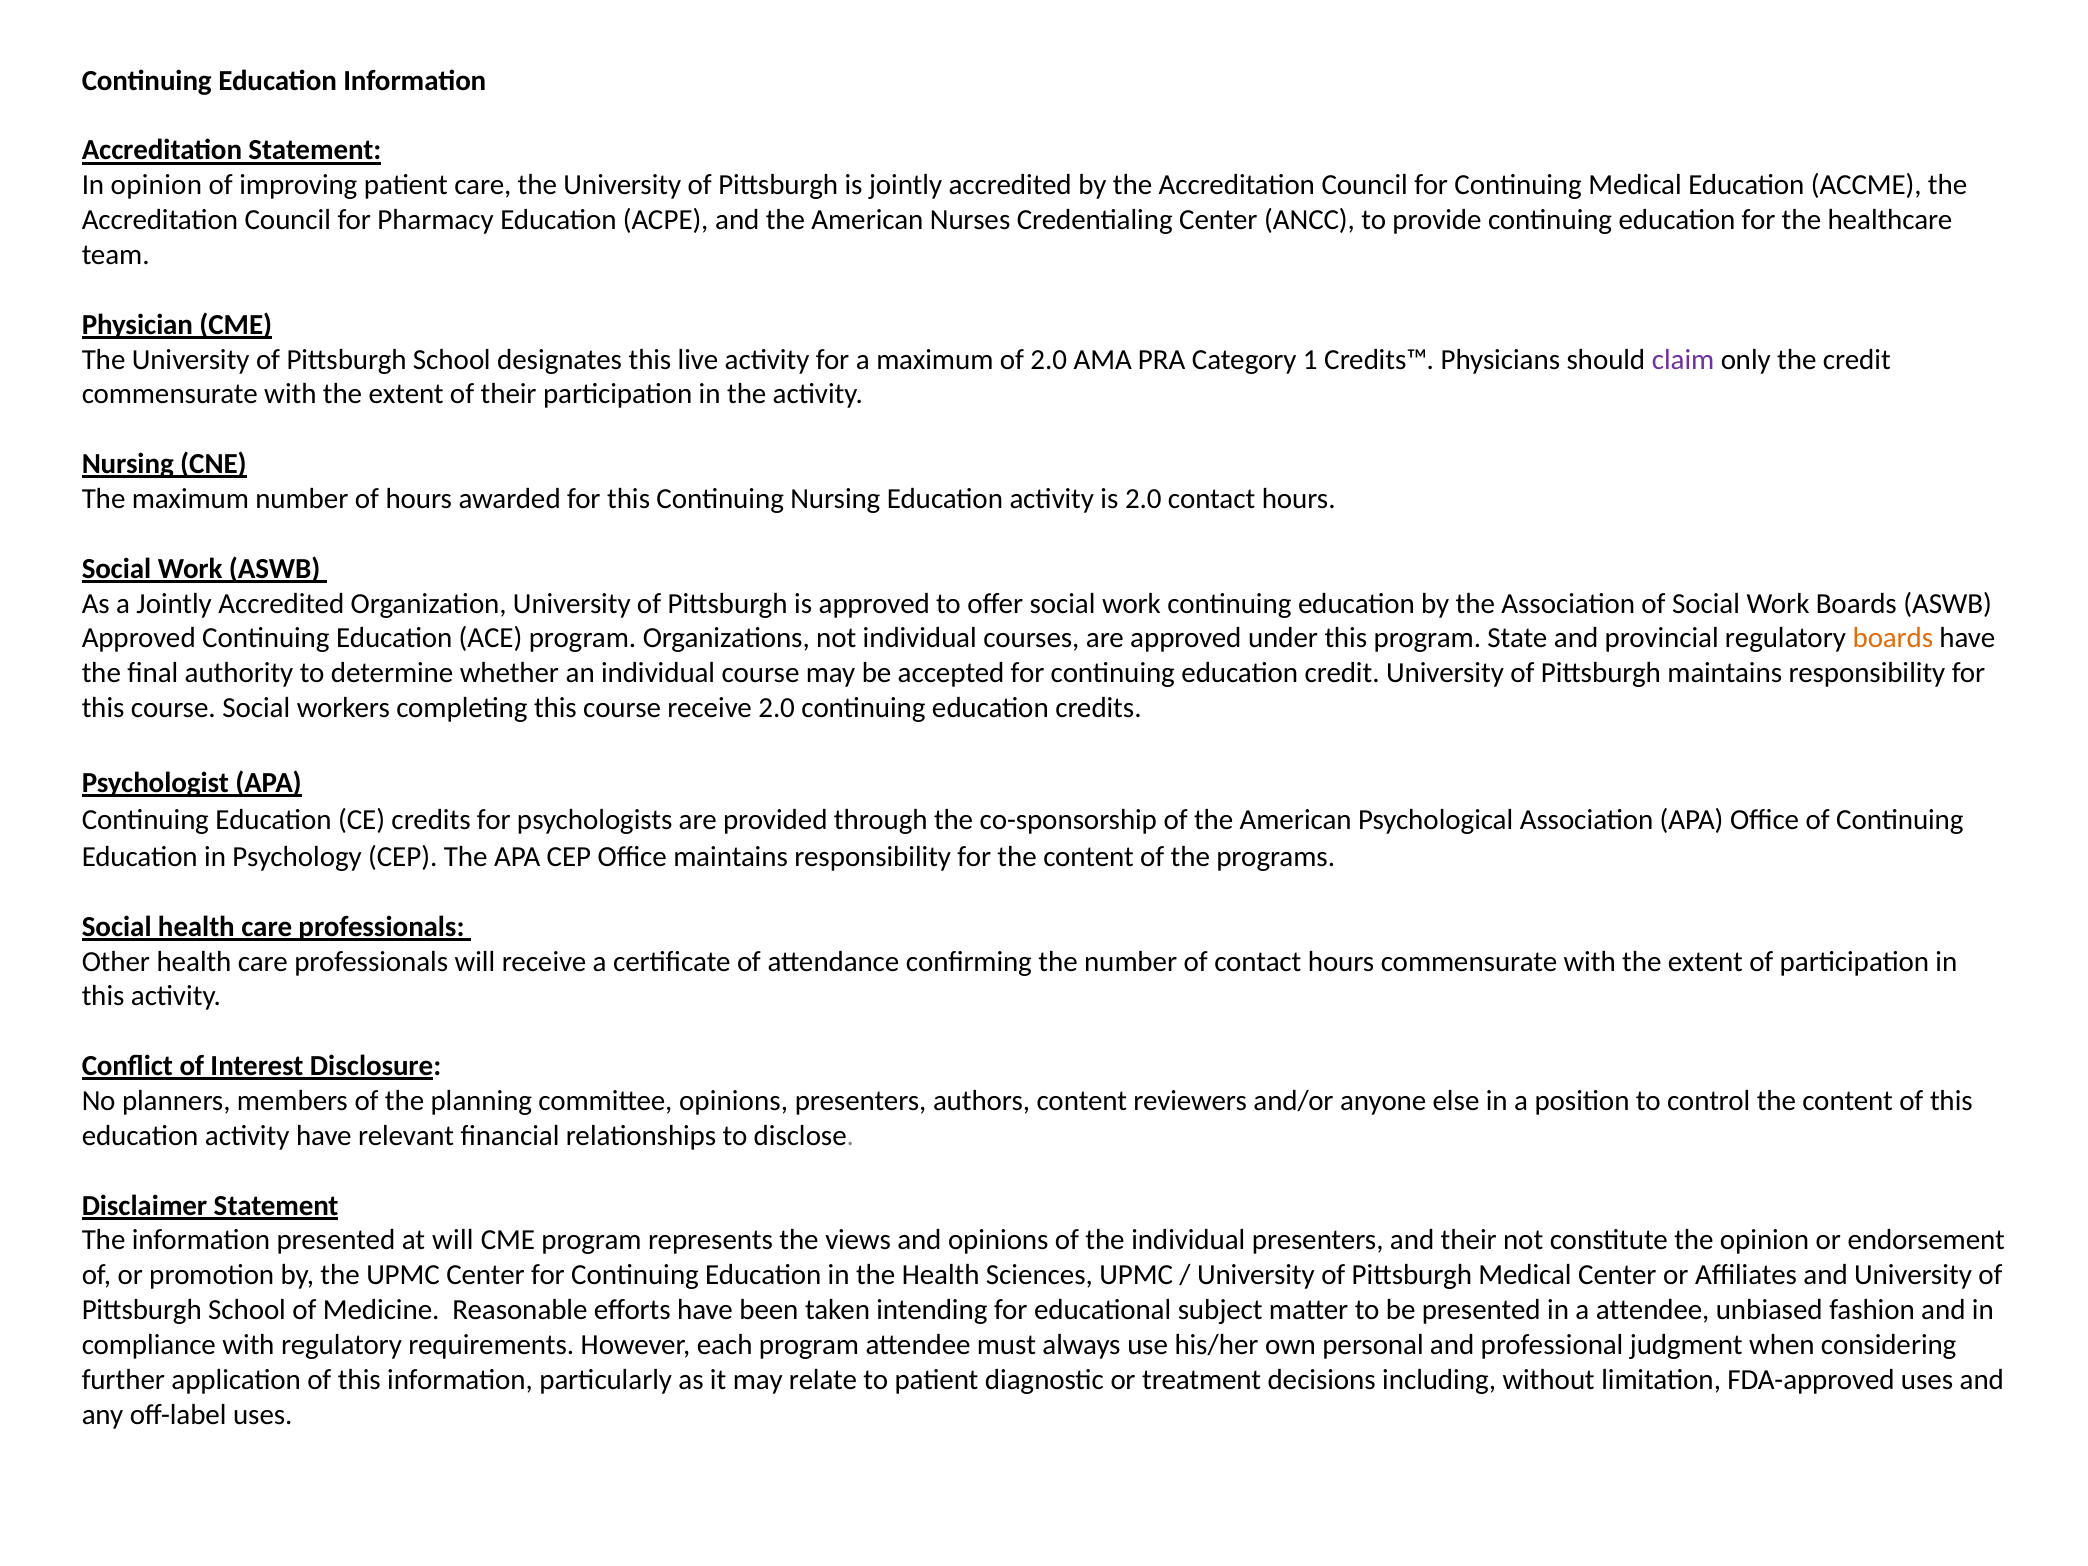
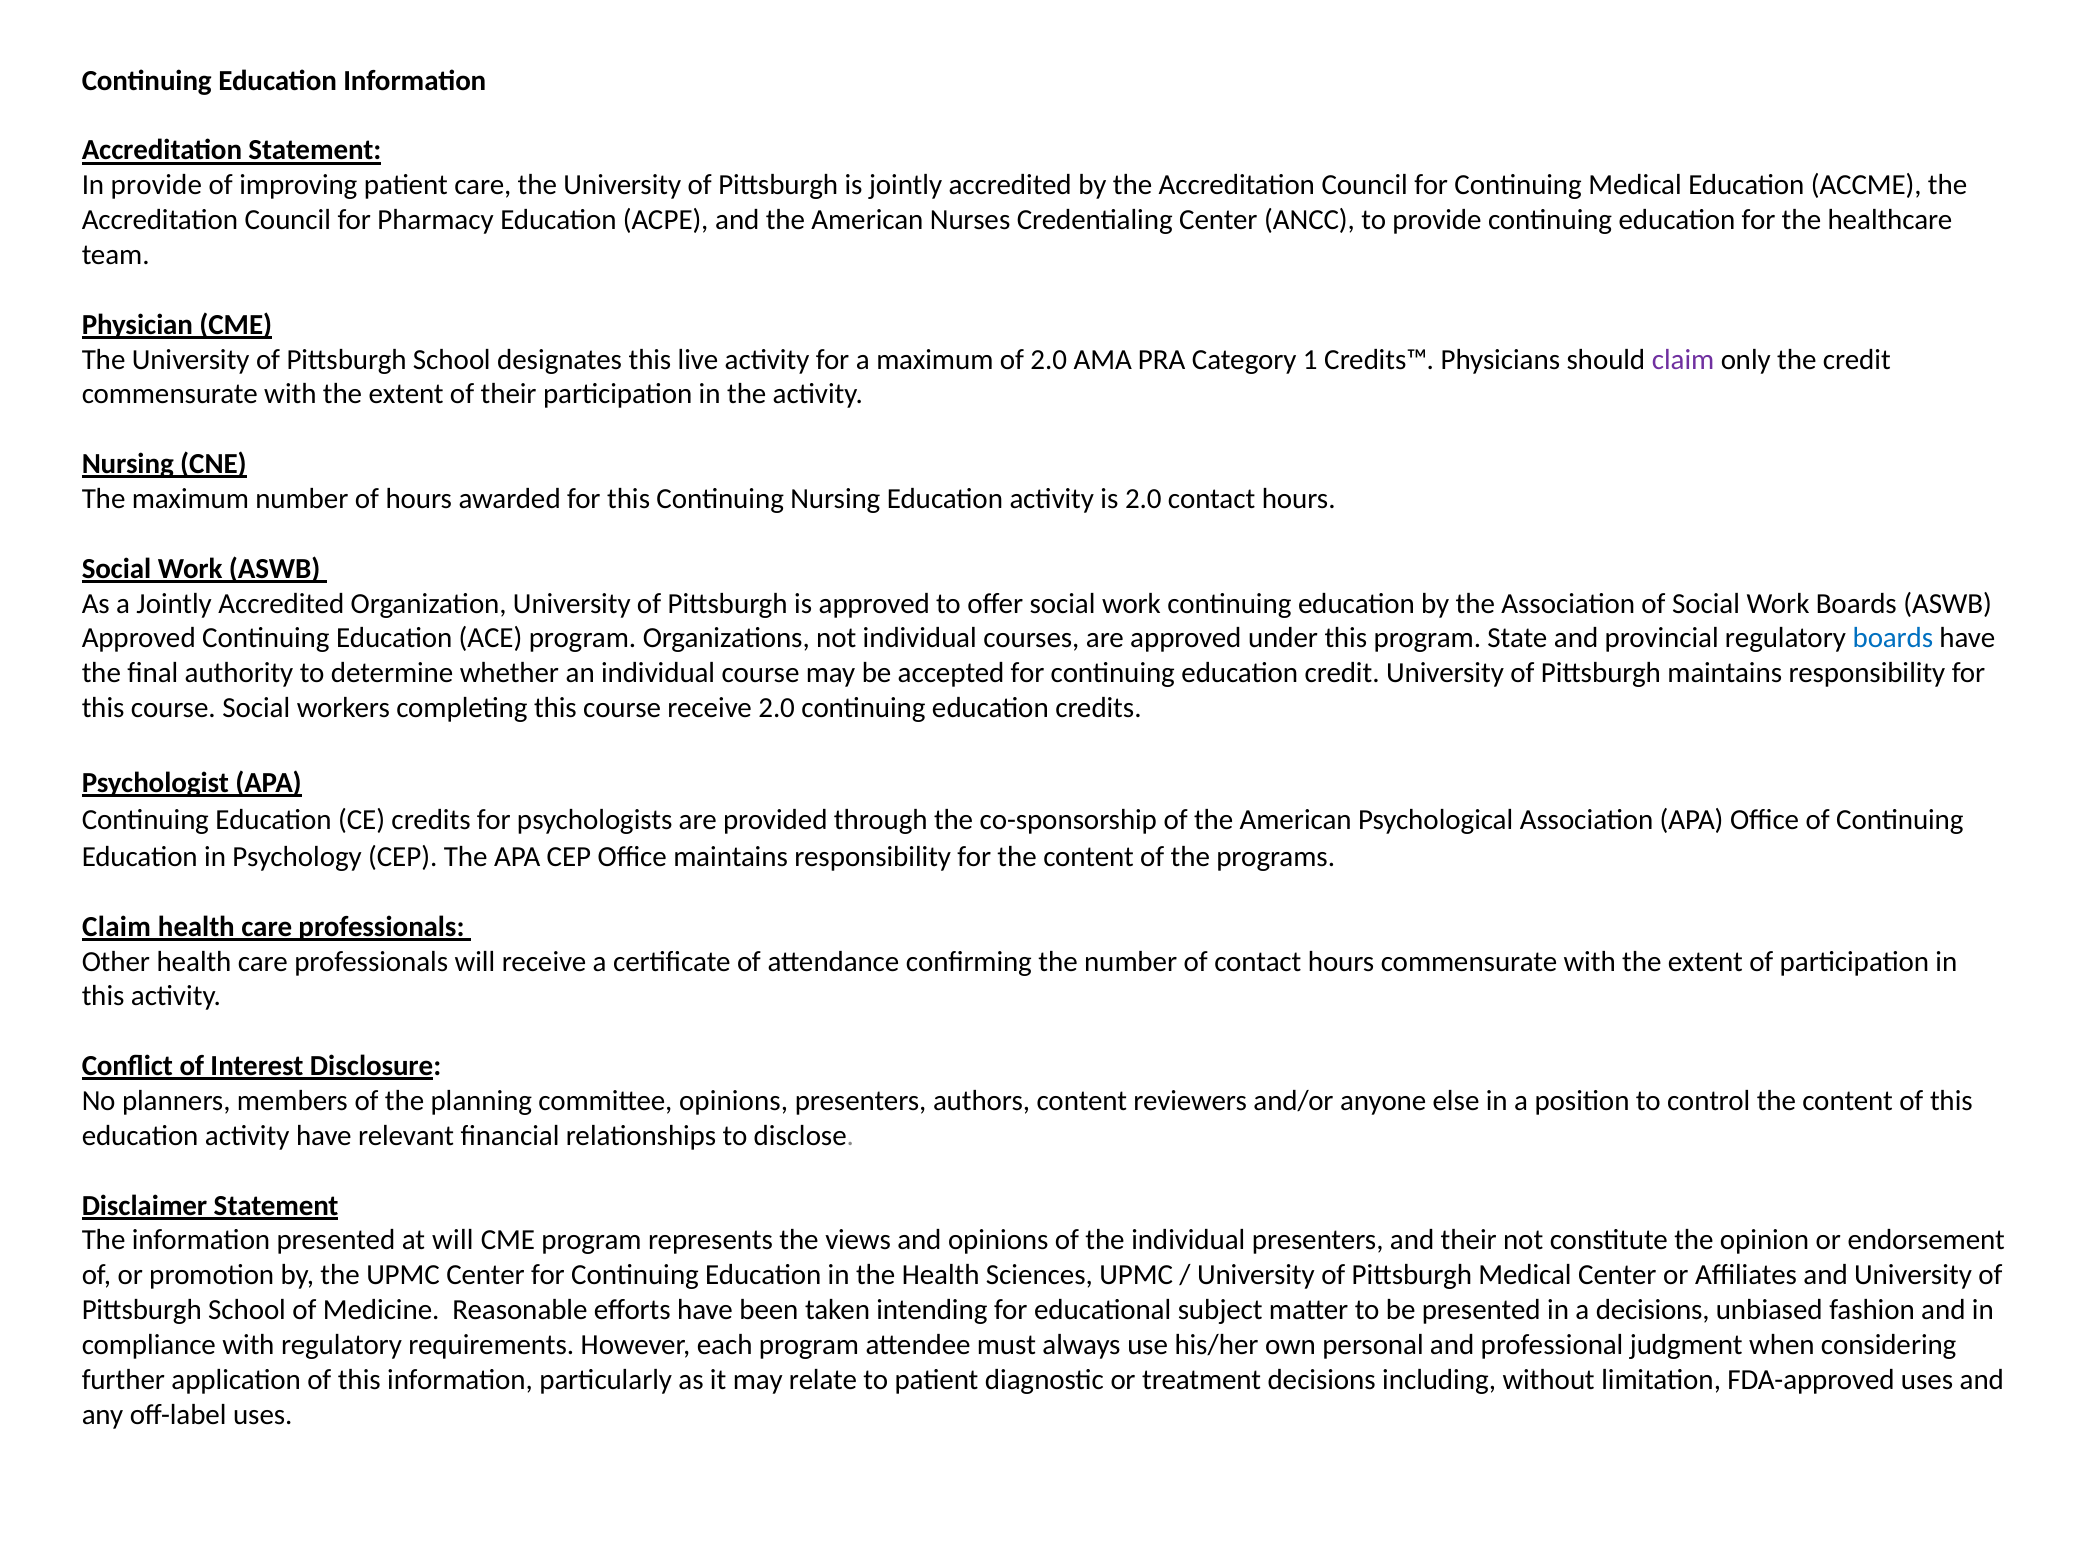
In opinion: opinion -> provide
boards at (1893, 638) colour: orange -> blue
Social at (117, 927): Social -> Claim
a attendee: attendee -> decisions
